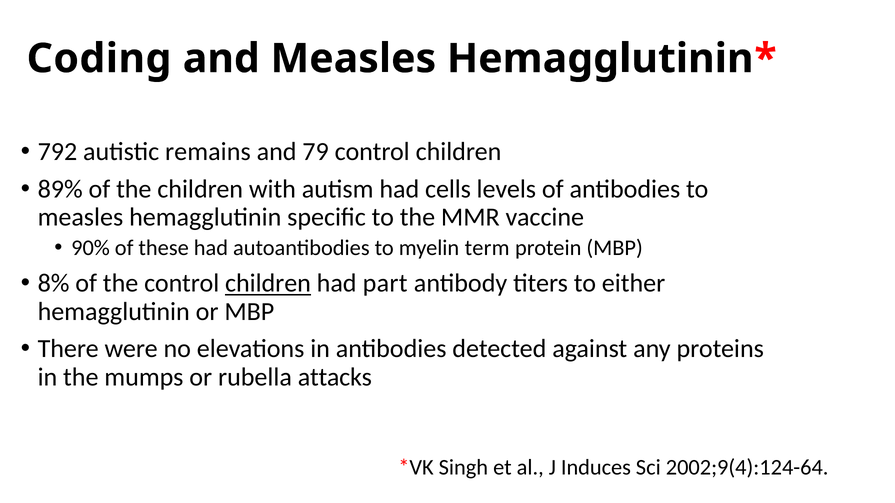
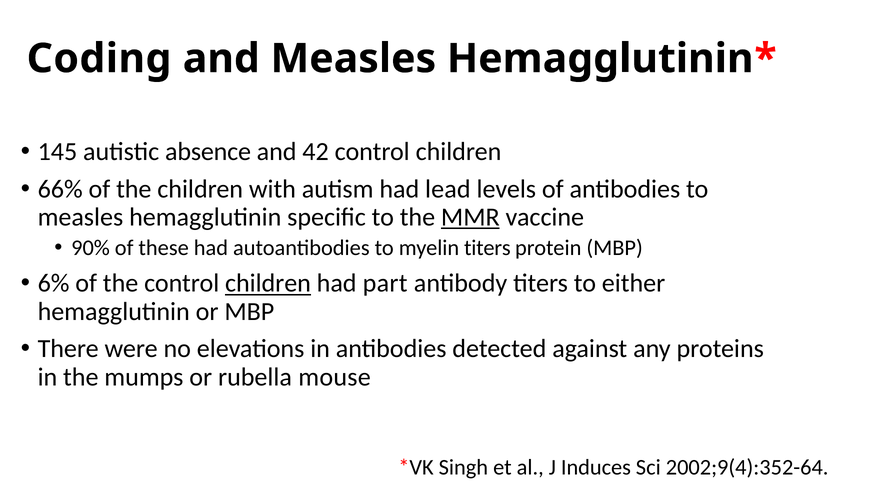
792: 792 -> 145
remains: remains -> absence
79: 79 -> 42
89%: 89% -> 66%
cells: cells -> lead
MMR underline: none -> present
myelin term: term -> titers
8%: 8% -> 6%
attacks: attacks -> mouse
2002;9(4):124-64: 2002;9(4):124-64 -> 2002;9(4):352-64
